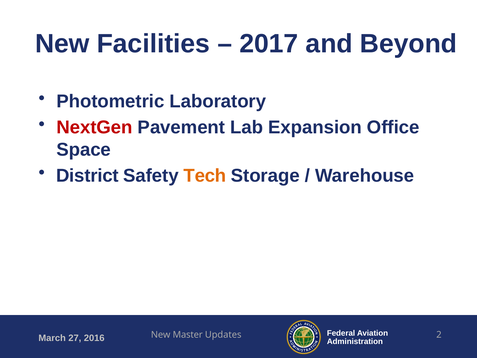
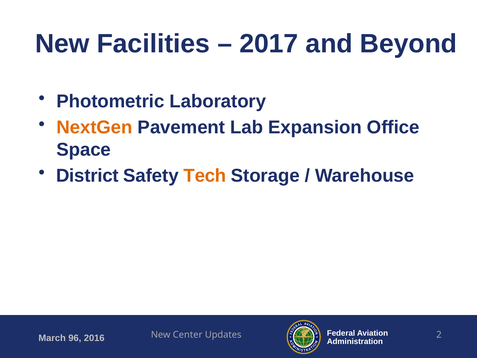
NextGen colour: red -> orange
Master: Master -> Center
27: 27 -> 96
